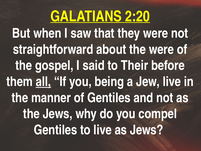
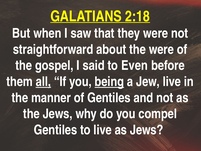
2:20: 2:20 -> 2:18
Their: Their -> Even
being underline: none -> present
